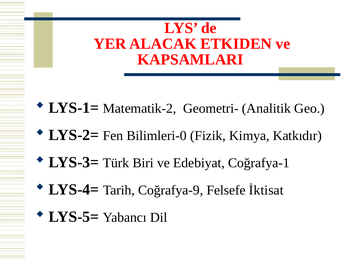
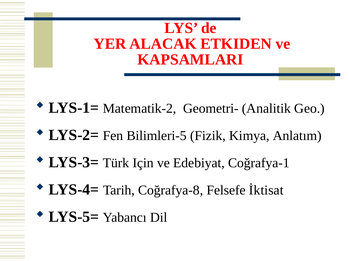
Bilimleri-0: Bilimleri-0 -> Bilimleri-5
Katkıdır: Katkıdır -> Anlatım
Biri: Biri -> Için
Coğrafya-9: Coğrafya-9 -> Coğrafya-8
